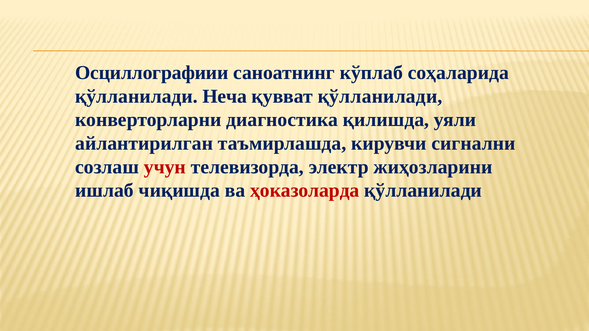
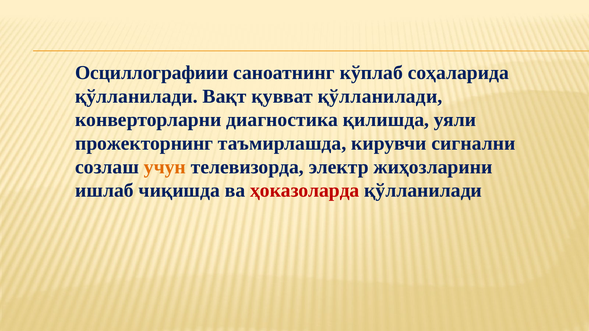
Неча: Неча -> Вақт
айлантирилган: айлантирилган -> прожекторнинг
учун colour: red -> orange
